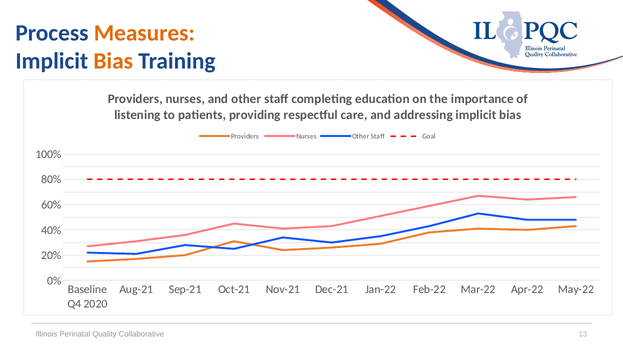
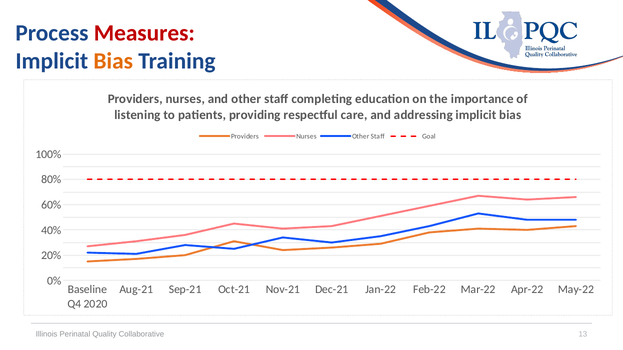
Measures colour: orange -> red
